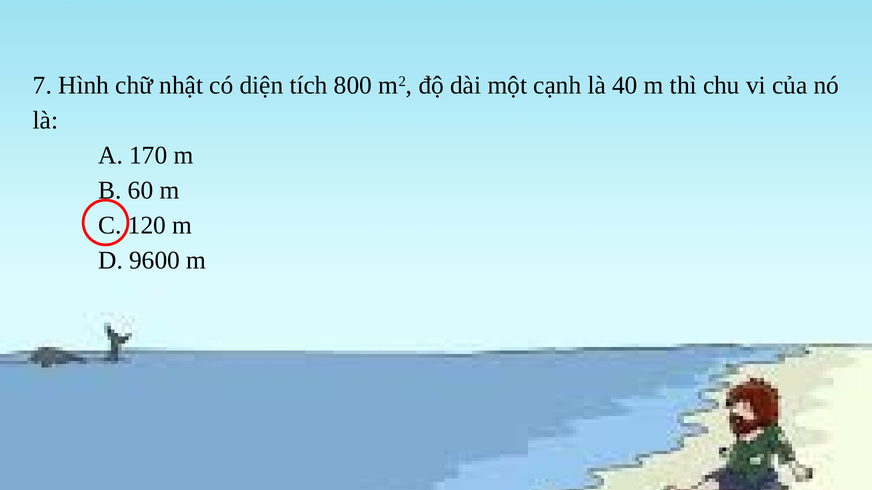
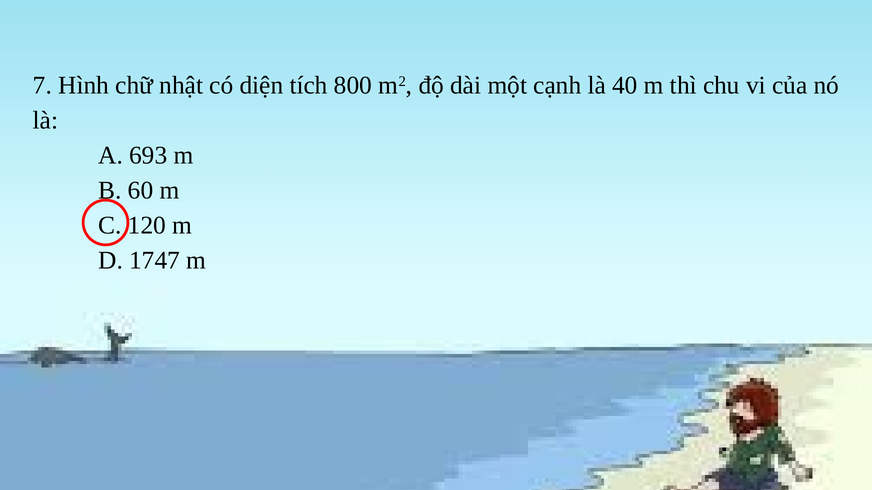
170: 170 -> 693
9600: 9600 -> 1747
